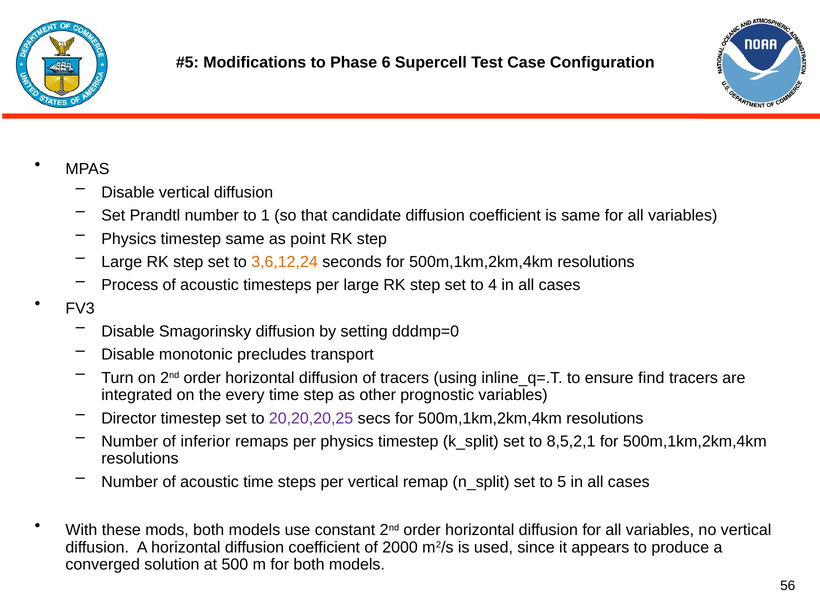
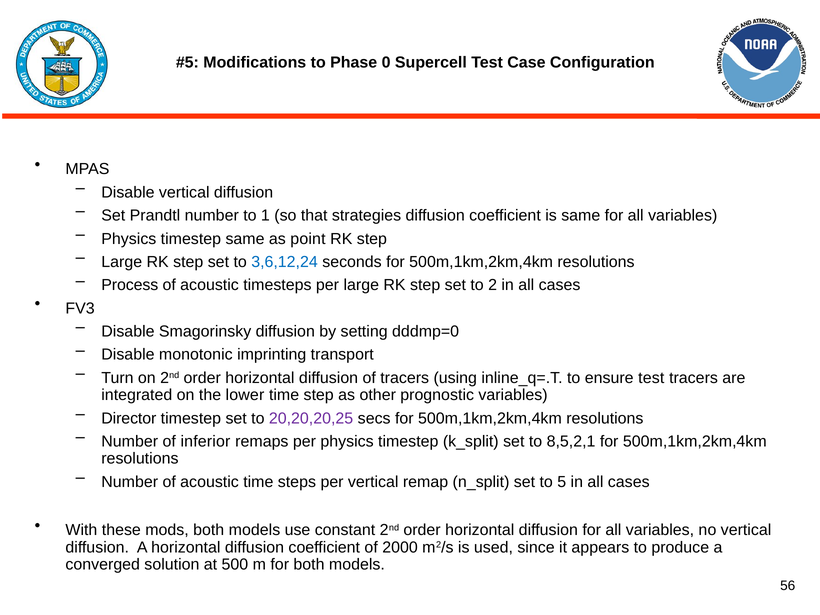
6: 6 -> 0
candidate: candidate -> strategies
3,6,12,24 colour: orange -> blue
4: 4 -> 2
precludes: precludes -> imprinting
ensure find: find -> test
every: every -> lower
